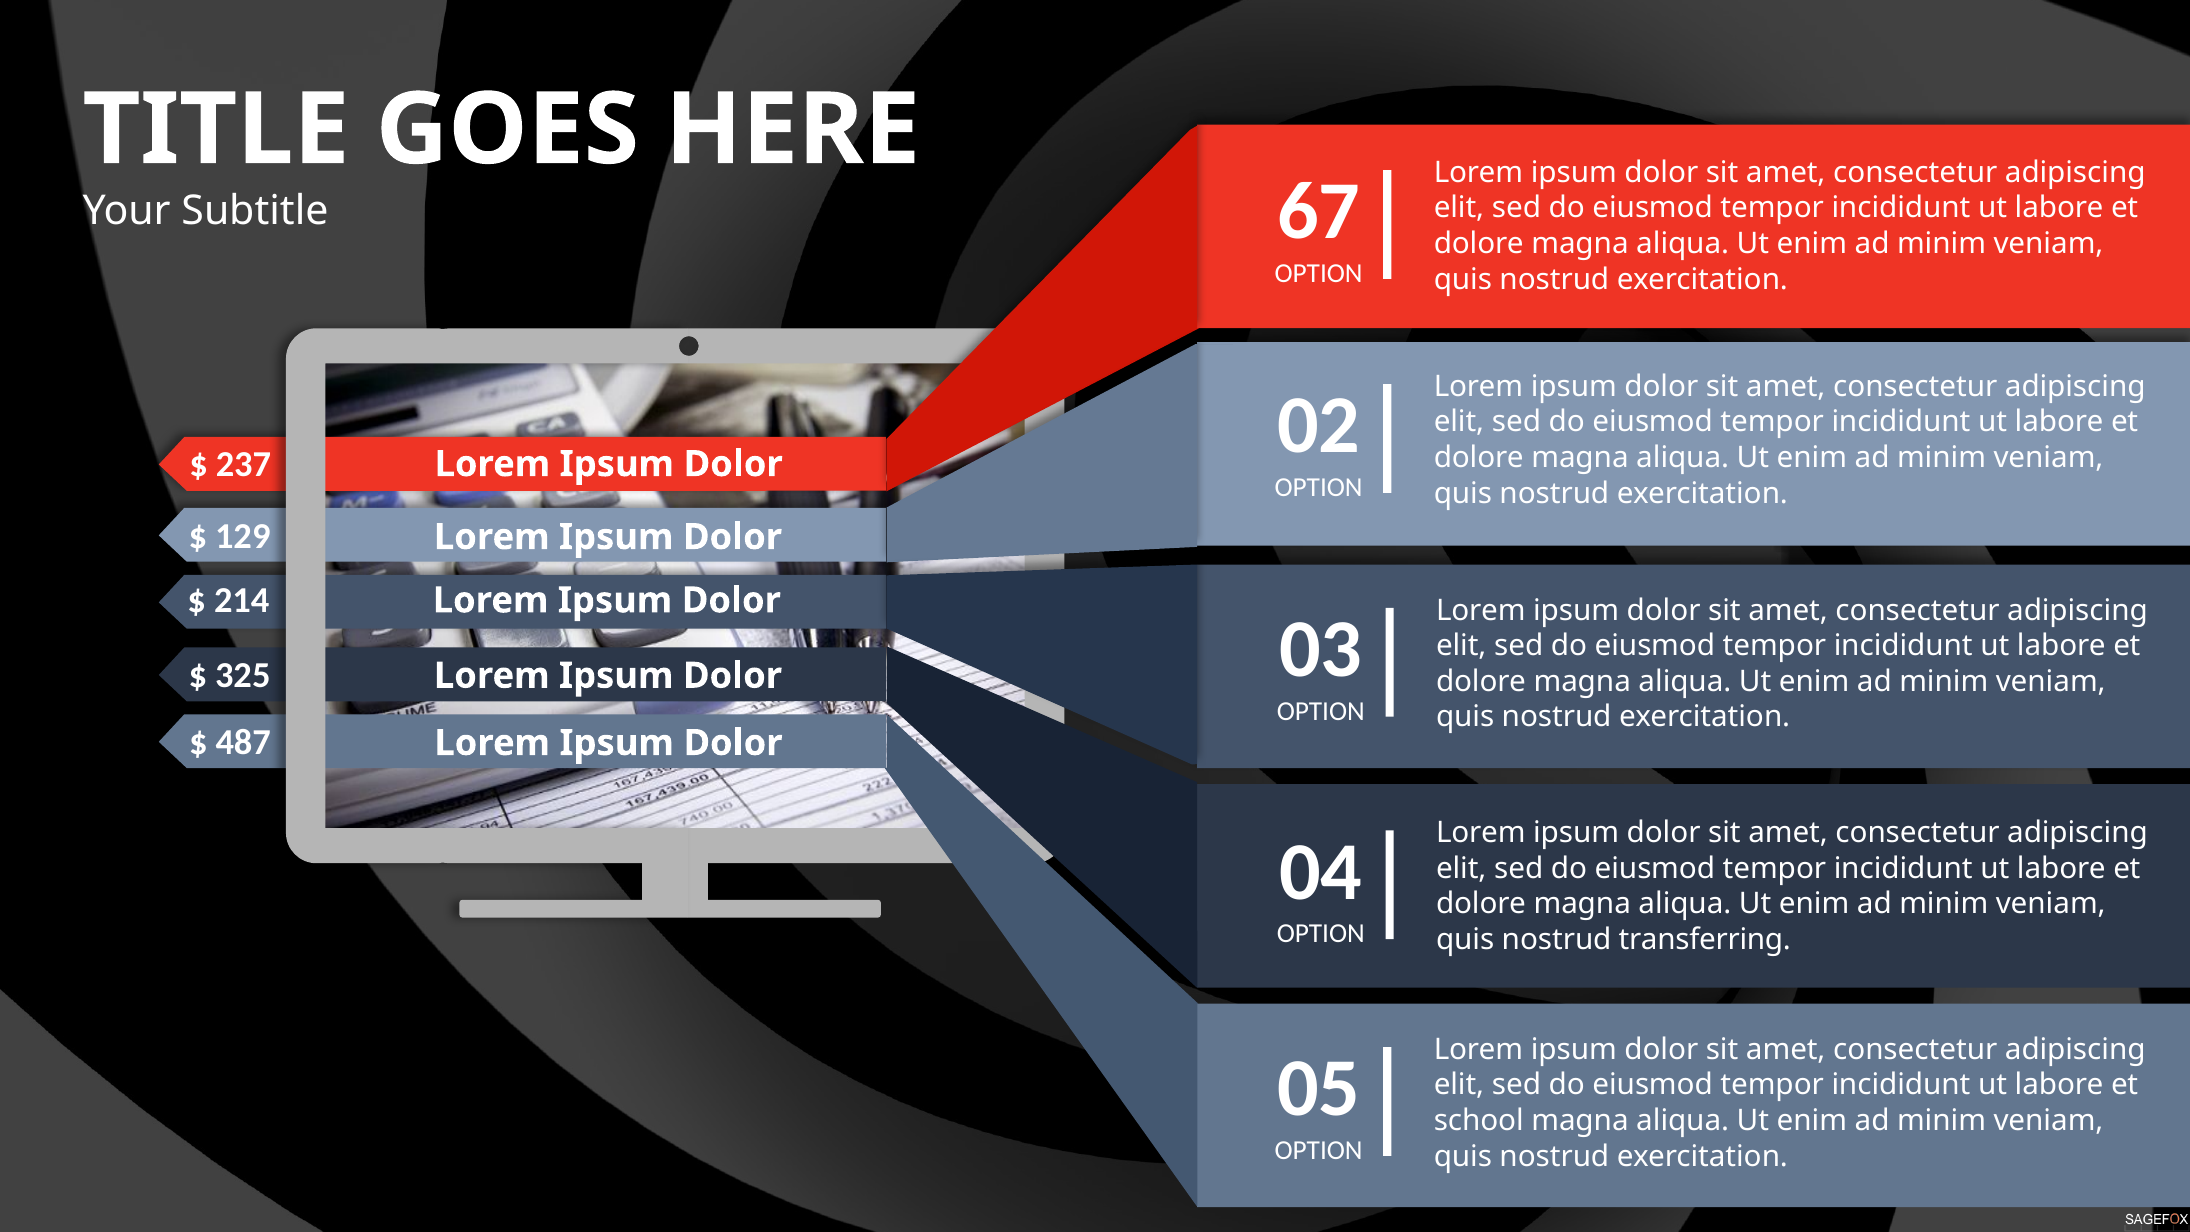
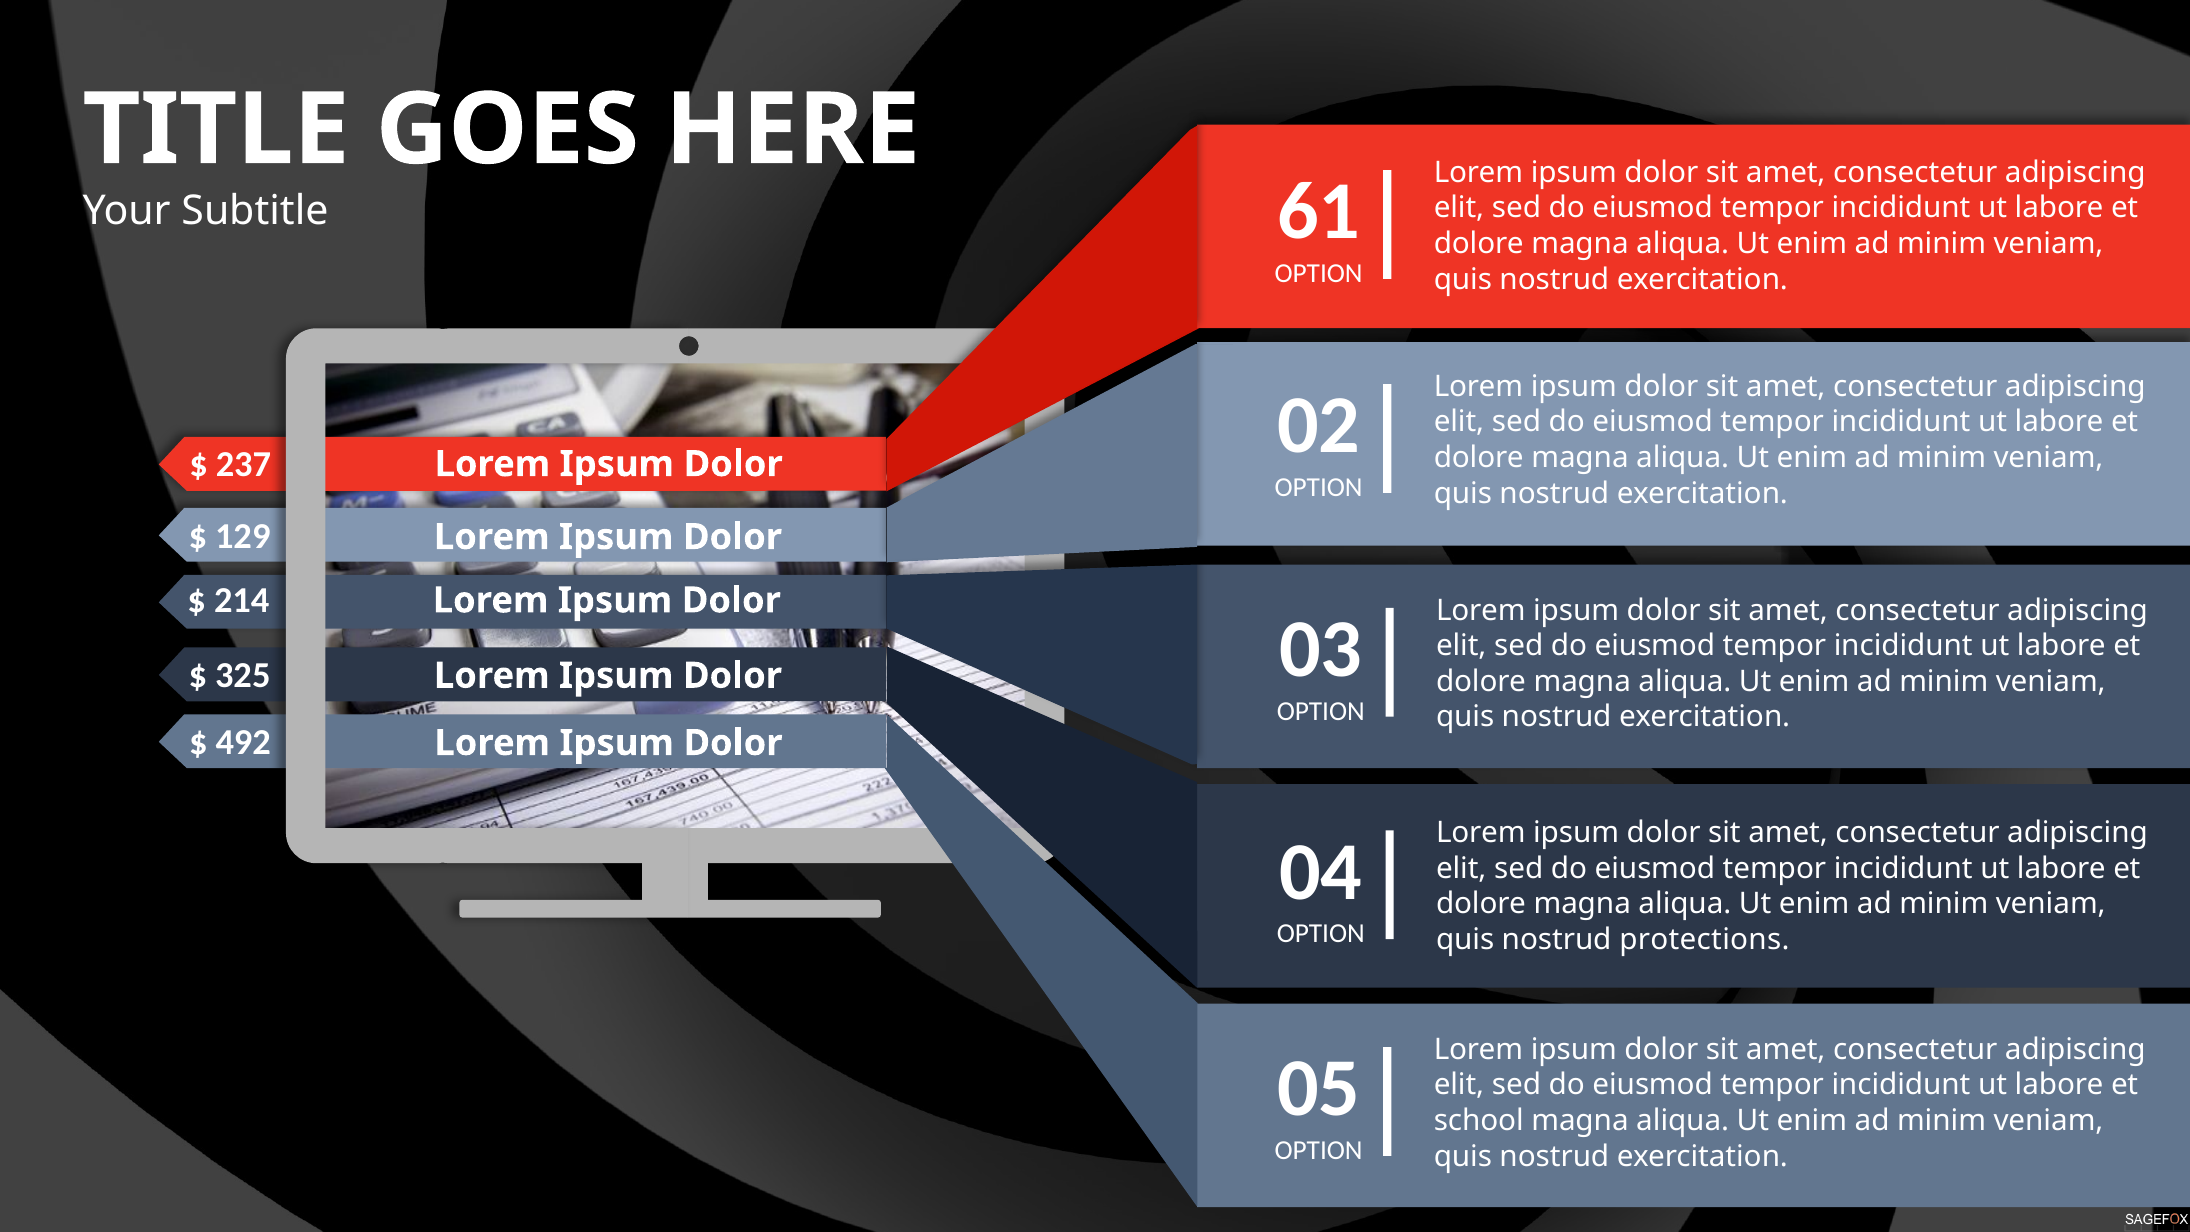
67: 67 -> 61
487: 487 -> 492
transferring: transferring -> protections
